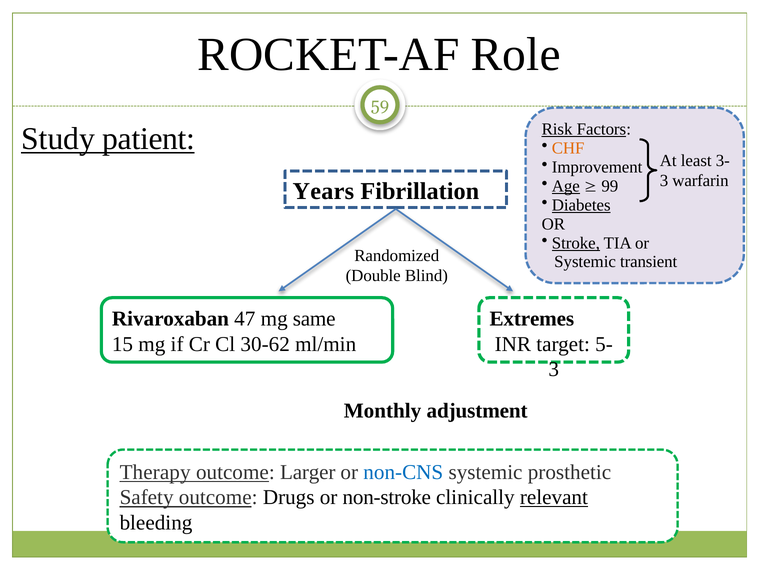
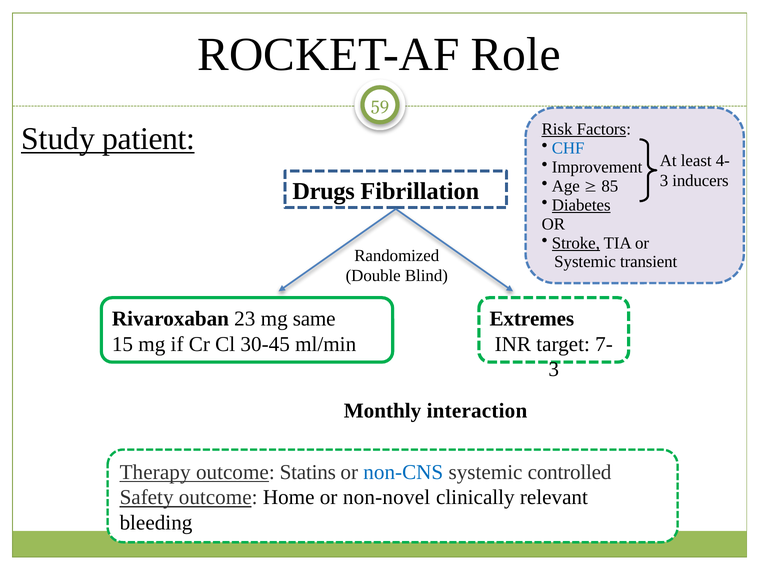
CHF colour: orange -> blue
3-: 3- -> 4-
warfarin: warfarin -> inducers
Age underline: present -> none
99: 99 -> 85
Years: Years -> Drugs
47: 47 -> 23
30-62: 30-62 -> 30-45
5-: 5- -> 7-
adjustment: adjustment -> interaction
Larger: Larger -> Statins
prosthetic: prosthetic -> controlled
Drugs: Drugs -> Home
non-stroke: non-stroke -> non-novel
relevant underline: present -> none
